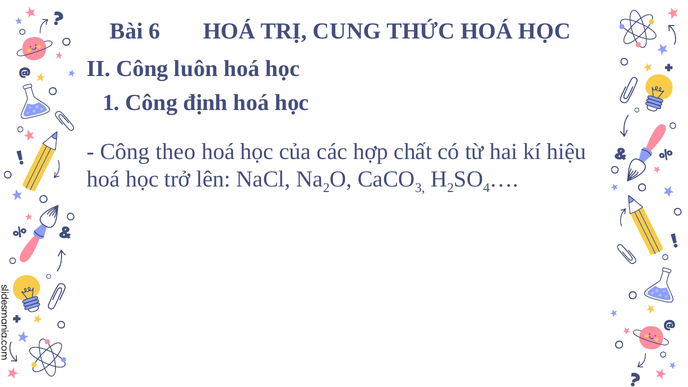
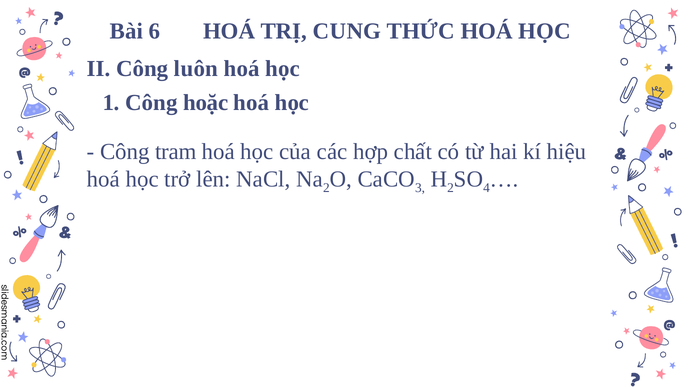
định: định -> hoặc
theo: theo -> tram
